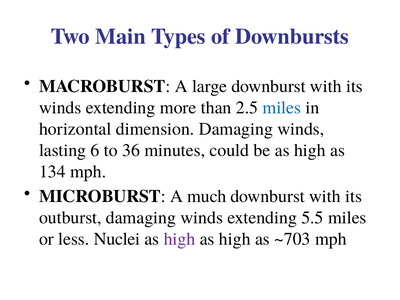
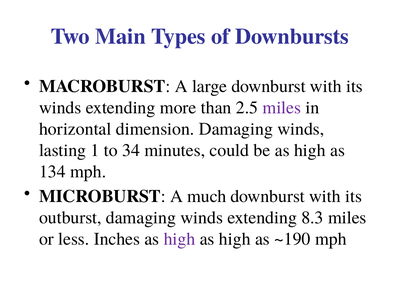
miles at (282, 107) colour: blue -> purple
6: 6 -> 1
36: 36 -> 34
5.5: 5.5 -> 8.3
Nuclei: Nuclei -> Inches
~703: ~703 -> ~190
